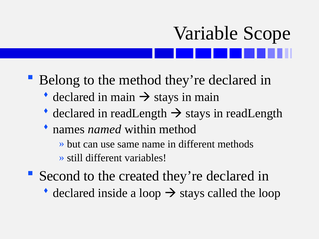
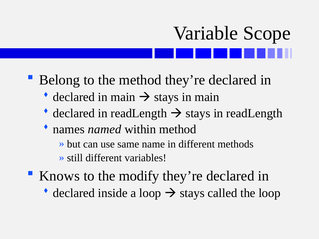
Second: Second -> Knows
created: created -> modify
